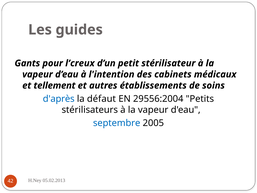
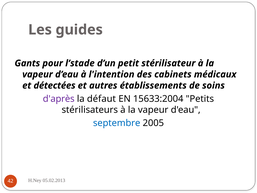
l’creux: l’creux -> l’stade
tellement: tellement -> détectées
d'après colour: blue -> purple
29556:2004: 29556:2004 -> 15633:2004
